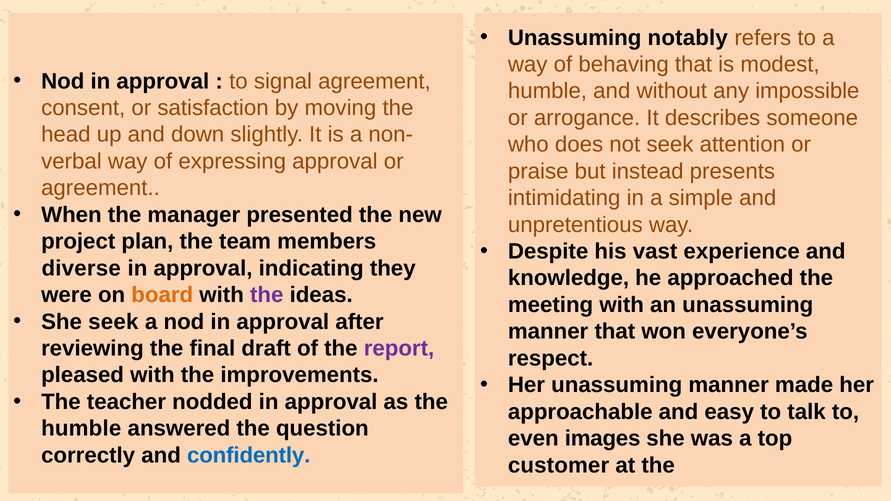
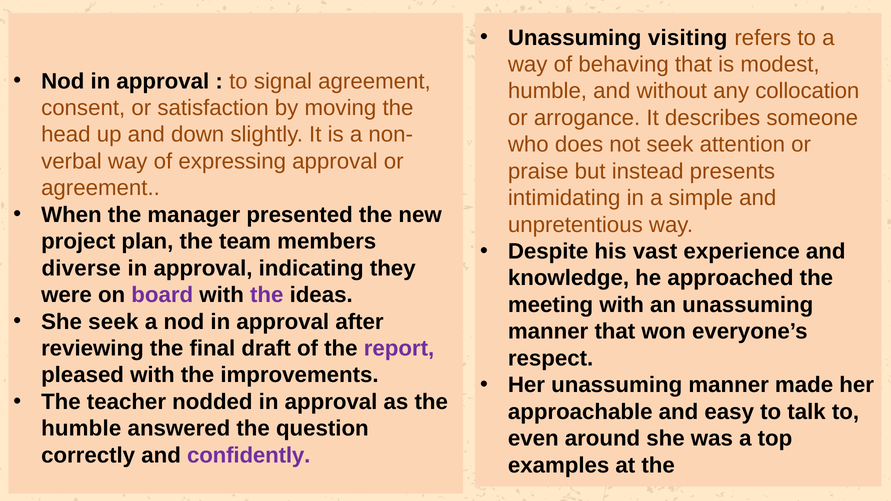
notably: notably -> visiting
impossible: impossible -> collocation
board colour: orange -> purple
images: images -> around
confidently colour: blue -> purple
customer: customer -> examples
